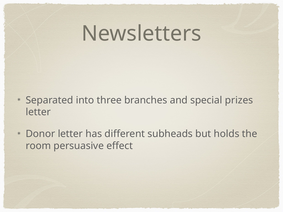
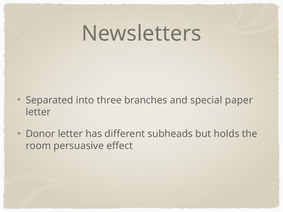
prizes: prizes -> paper
